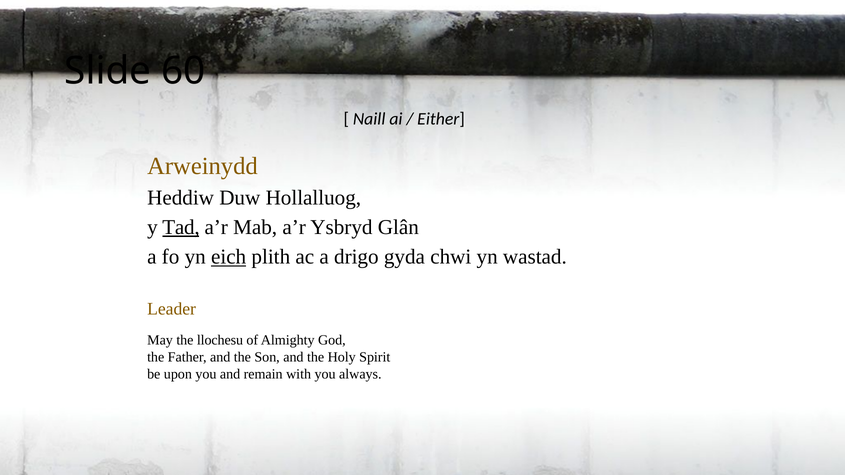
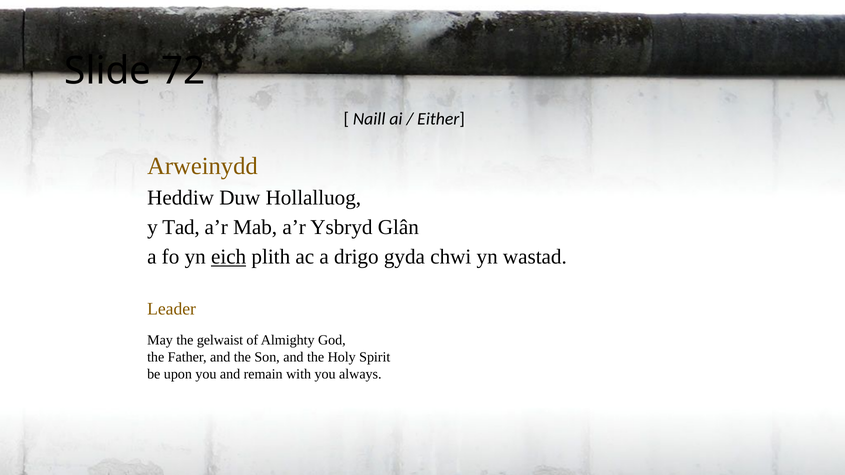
60: 60 -> 72
Tad underline: present -> none
llochesu: llochesu -> gelwaist
